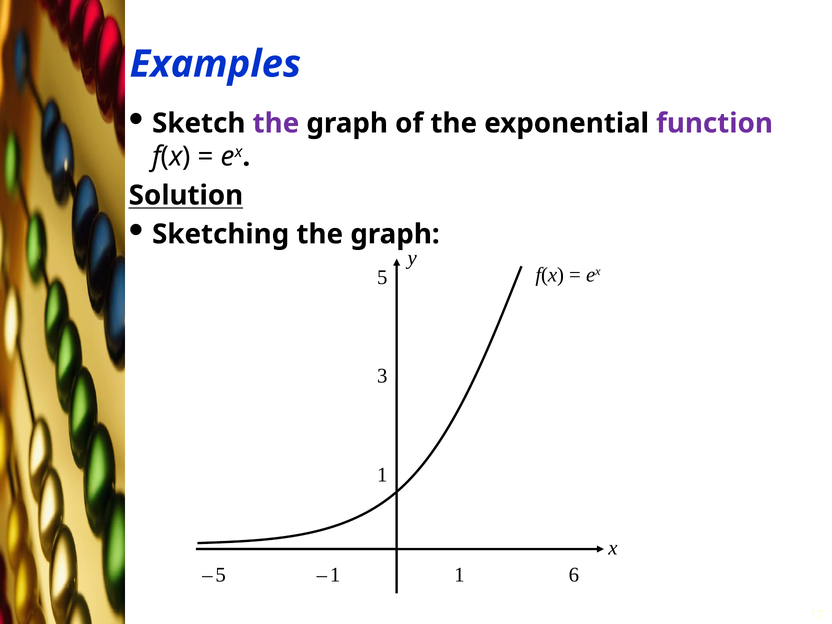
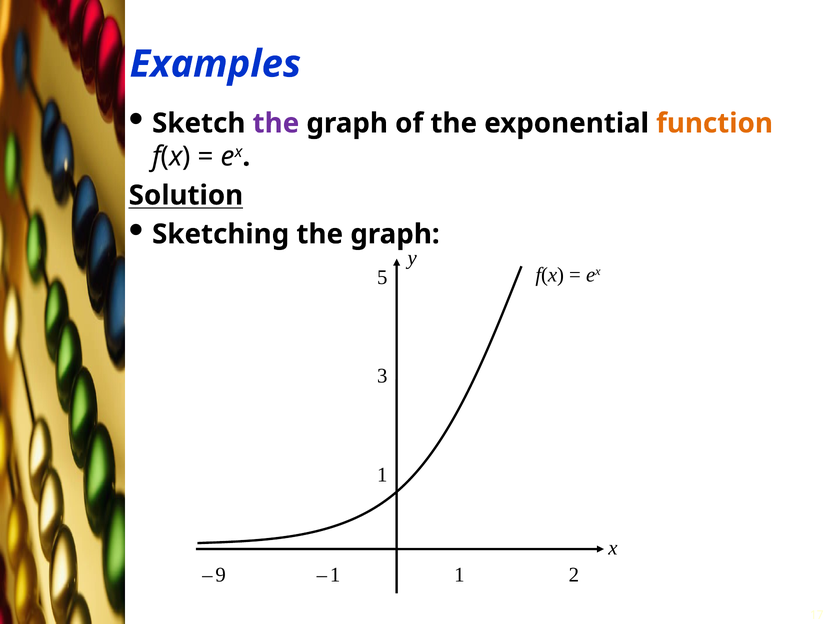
function colour: purple -> orange
5 at (221, 575): 5 -> 9
6: 6 -> 2
